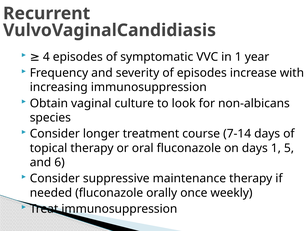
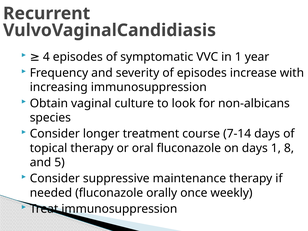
5: 5 -> 8
6: 6 -> 5
